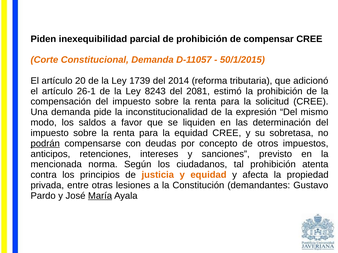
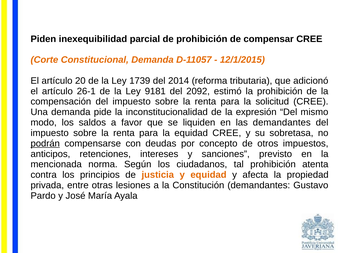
50/1/2015: 50/1/2015 -> 12/1/2015
8243: 8243 -> 9181
2081: 2081 -> 2092
las determinación: determinación -> demandantes
María underline: present -> none
